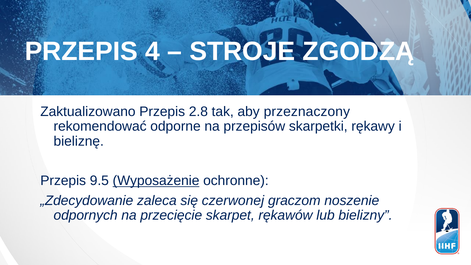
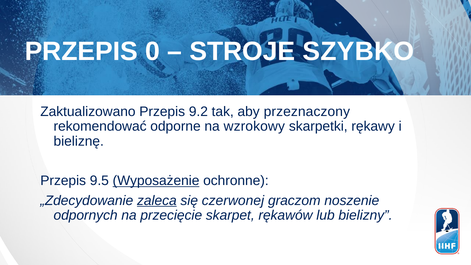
4: 4 -> 0
ZGODZĄ: ZGODZĄ -> SZYBKO
2.8: 2.8 -> 9.2
przepisów: przepisów -> wzrokowy
zaleca underline: none -> present
